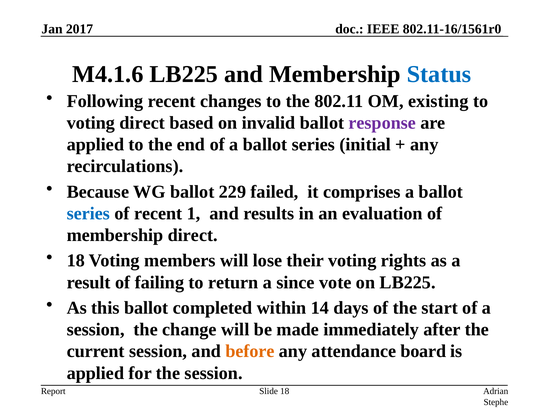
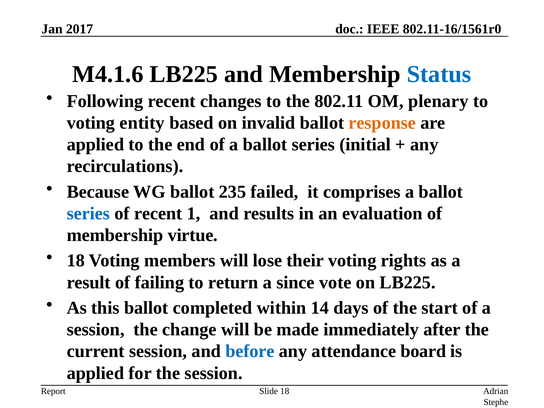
existing: existing -> plenary
voting direct: direct -> entity
response colour: purple -> orange
229: 229 -> 235
membership direct: direct -> virtue
before colour: orange -> blue
